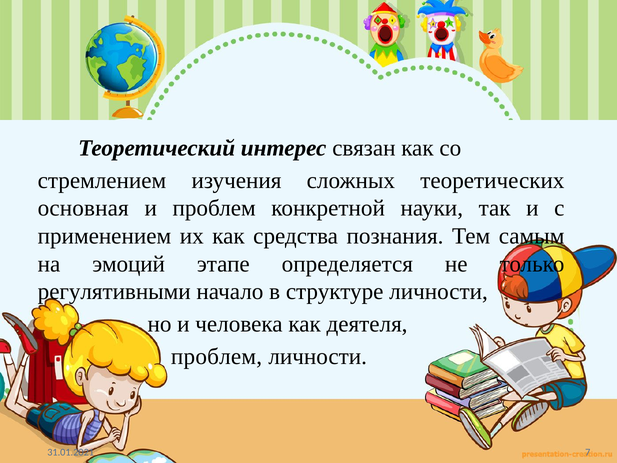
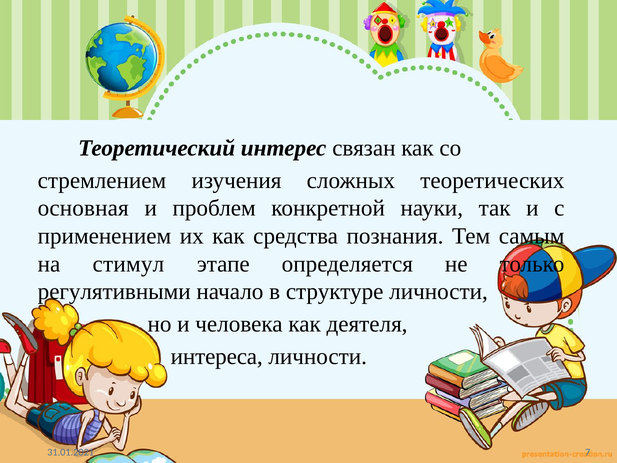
эмоций: эмоций -> стимул
проблем at (217, 356): проблем -> интереса
